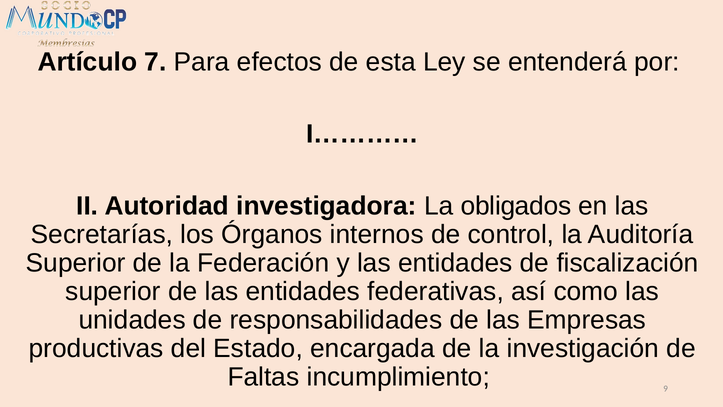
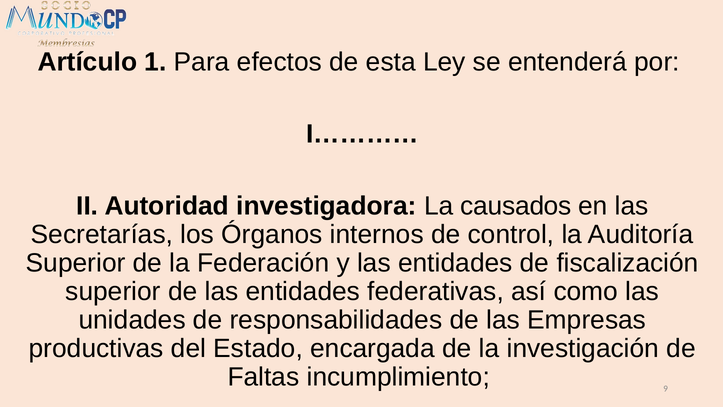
7: 7 -> 1
obligados: obligados -> causados
